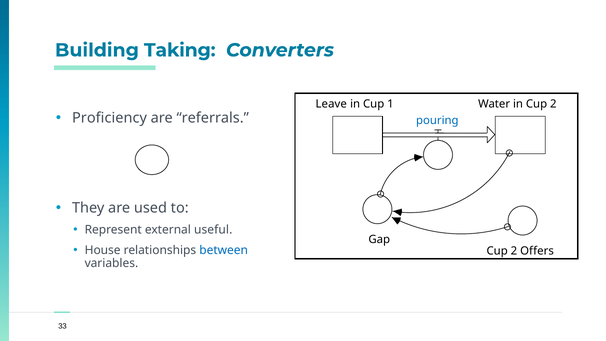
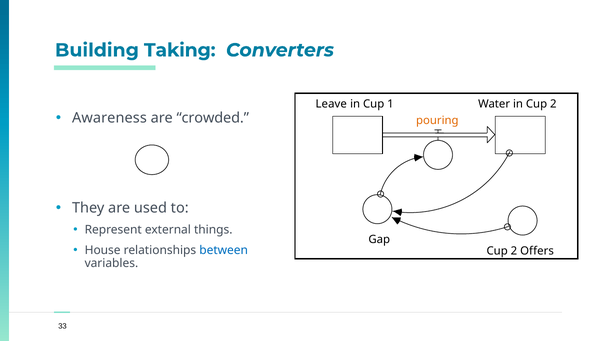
Proficiency: Proficiency -> Awareness
referrals: referrals -> crowded
pouring colour: blue -> orange
useful: useful -> things
